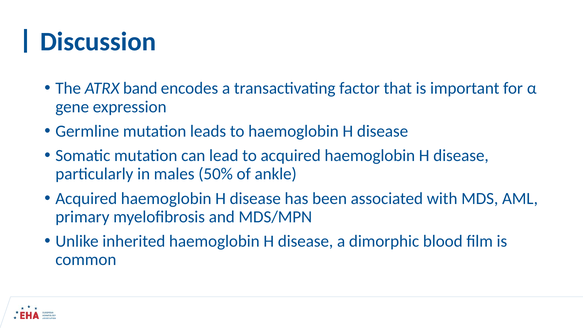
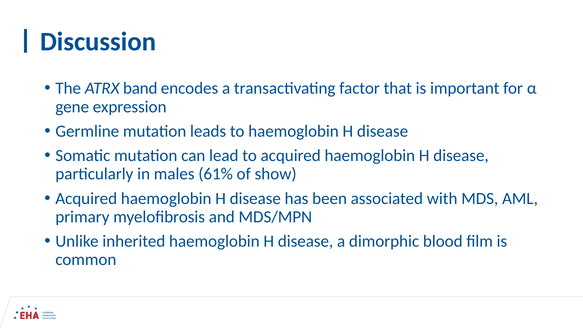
50%: 50% -> 61%
ankle: ankle -> show
